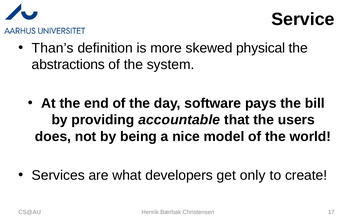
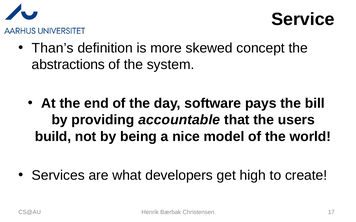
physical: physical -> concept
does: does -> build
only: only -> high
